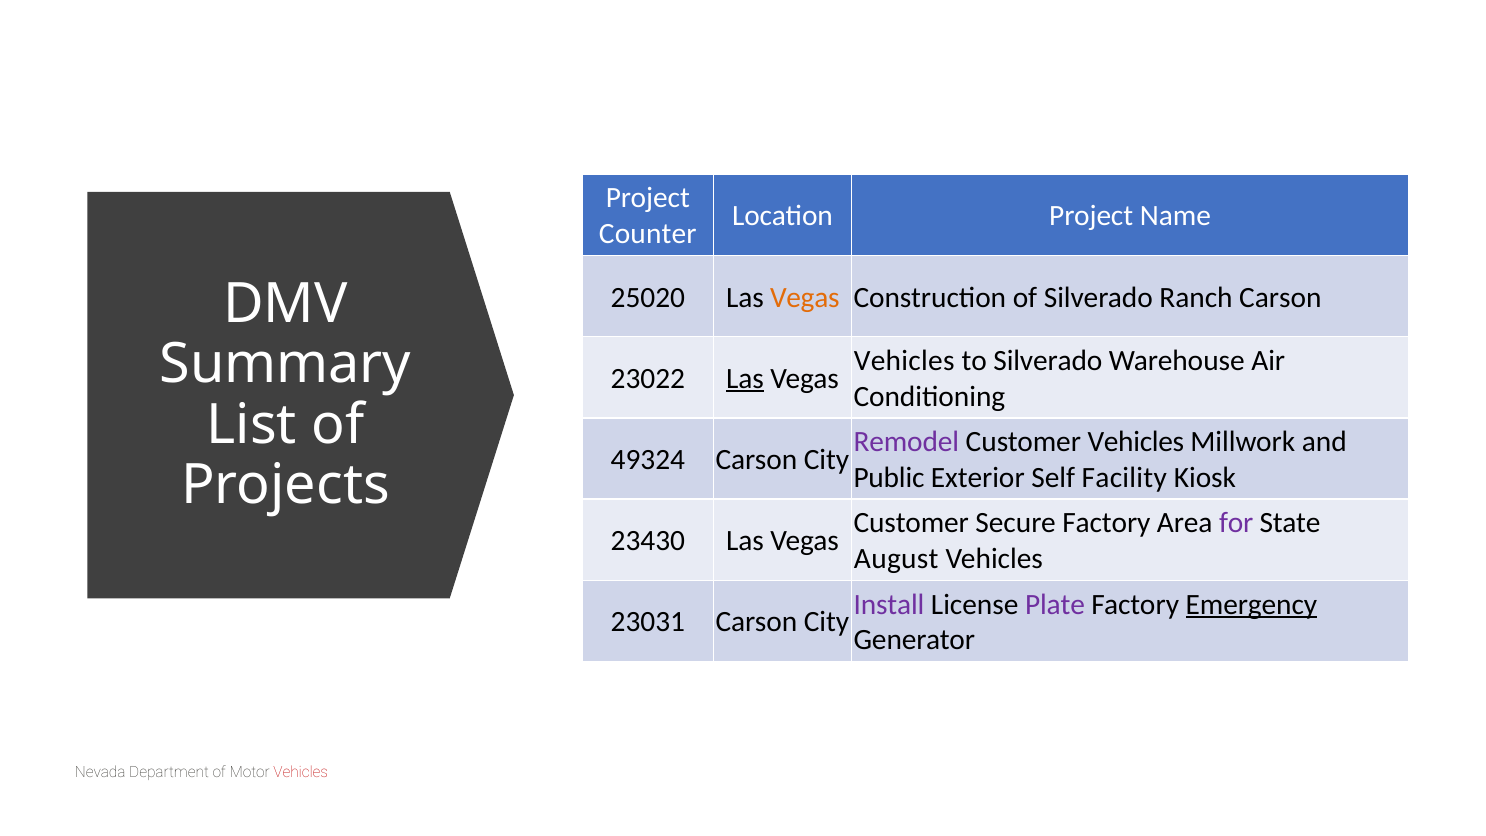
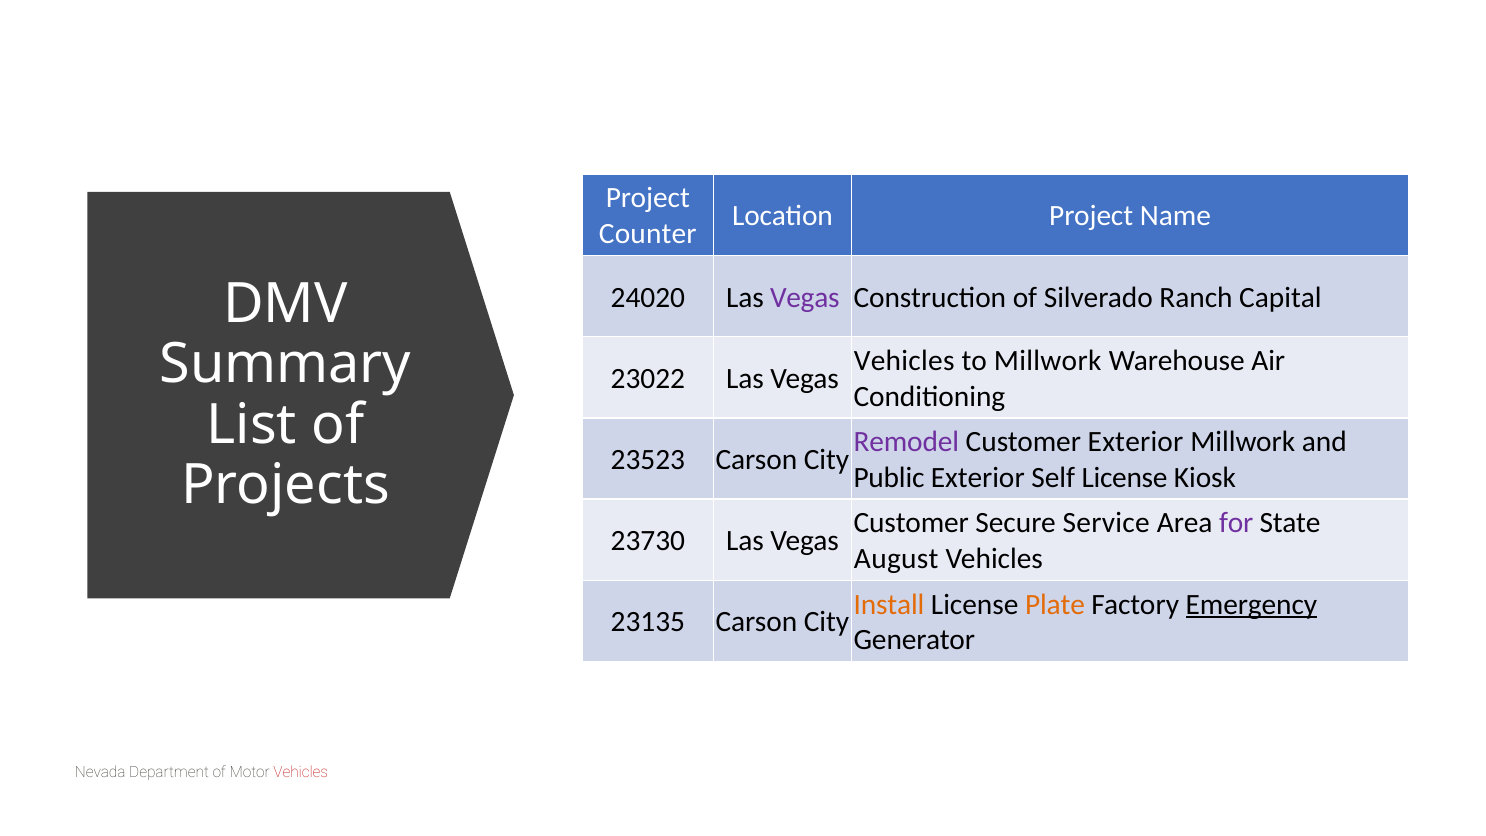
25020: 25020 -> 24020
Vegas at (805, 297) colour: orange -> purple
Ranch Carson: Carson -> Capital
to Silverado: Silverado -> Millwork
Las at (745, 379) underline: present -> none
Customer Vehicles: Vehicles -> Exterior
49324: 49324 -> 23523
Self Facility: Facility -> License
Secure Factory: Factory -> Service
23430: 23430 -> 23730
Install colour: purple -> orange
Plate colour: purple -> orange
23031: 23031 -> 23135
